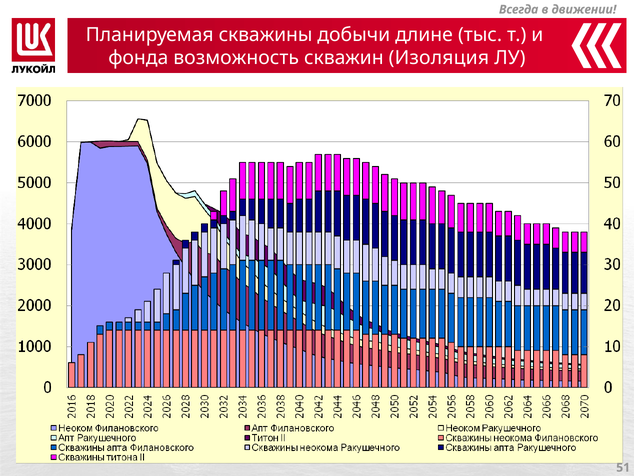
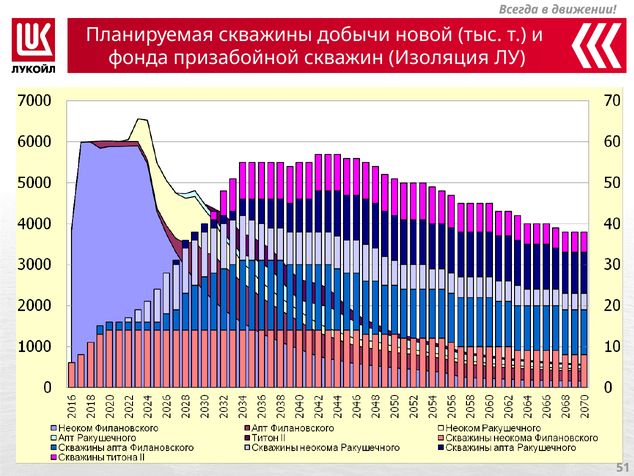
длине: длине -> новой
возможность: возможность -> призабойной
